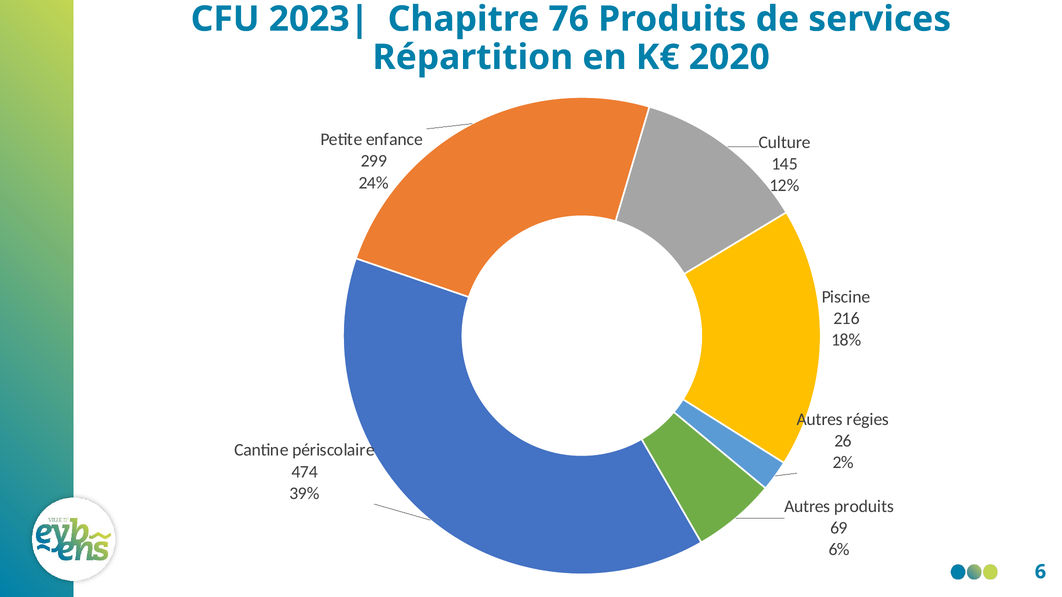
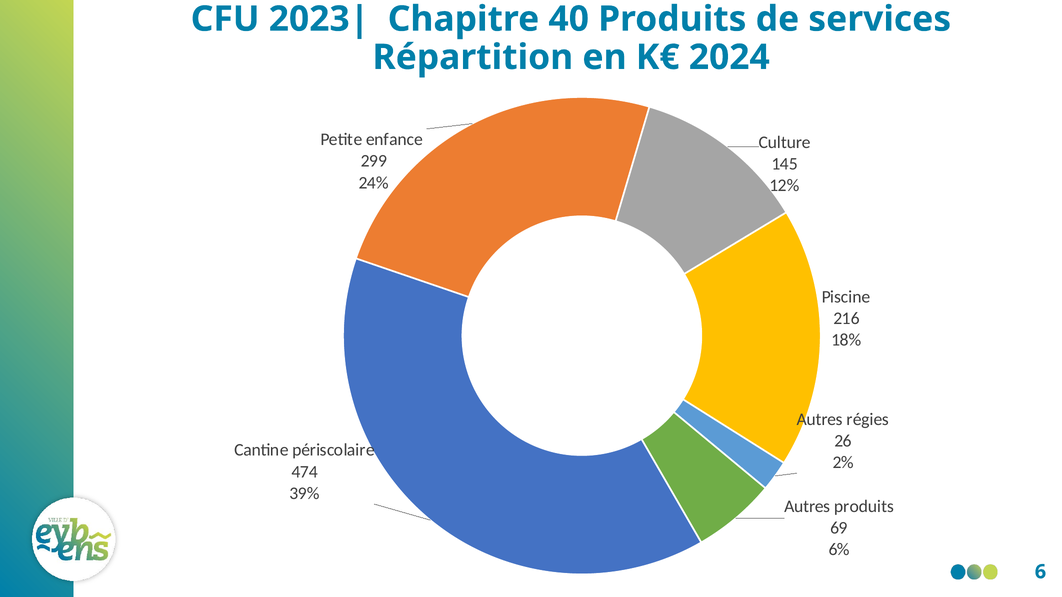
76: 76 -> 40
2020: 2020 -> 2024
